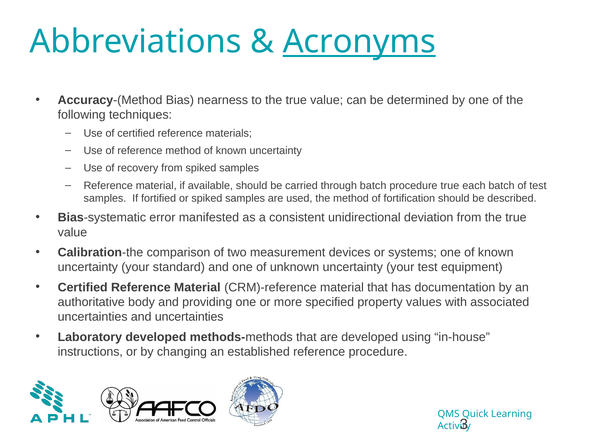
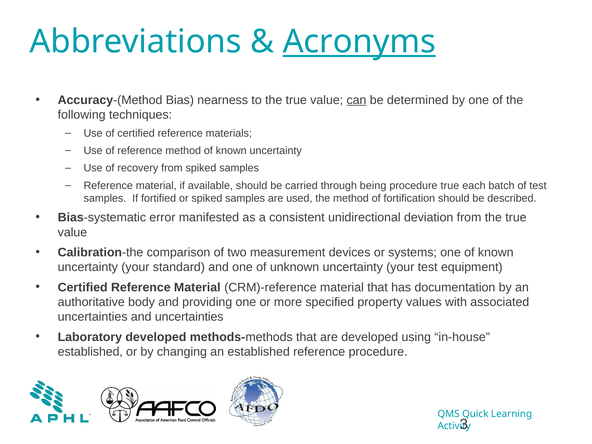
can underline: none -> present
through batch: batch -> being
instructions at (90, 352): instructions -> established
